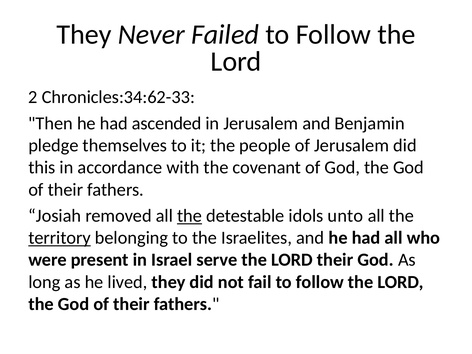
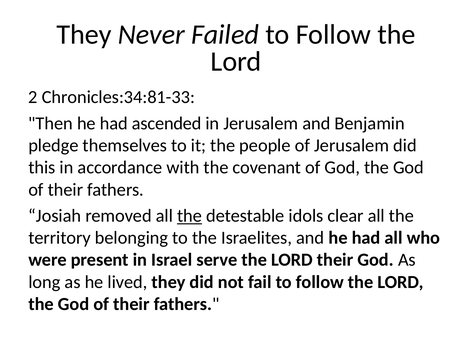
Chronicles:34:62-33: Chronicles:34:62-33 -> Chronicles:34:81-33
unto: unto -> clear
territory underline: present -> none
